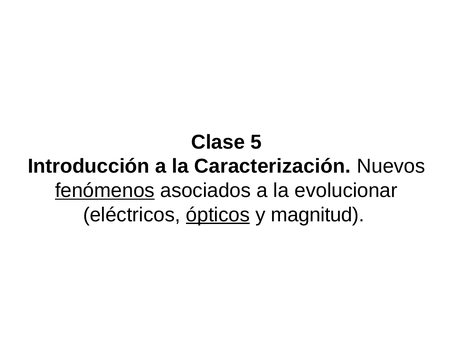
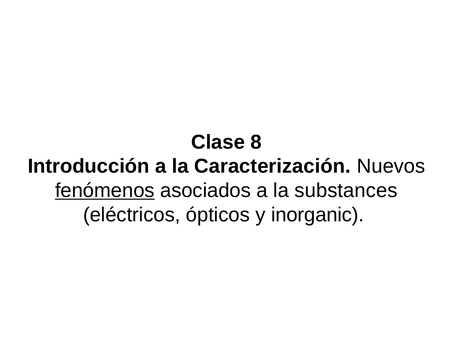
5: 5 -> 8
evolucionar: evolucionar -> substances
ópticos underline: present -> none
magnitud: magnitud -> inorganic
